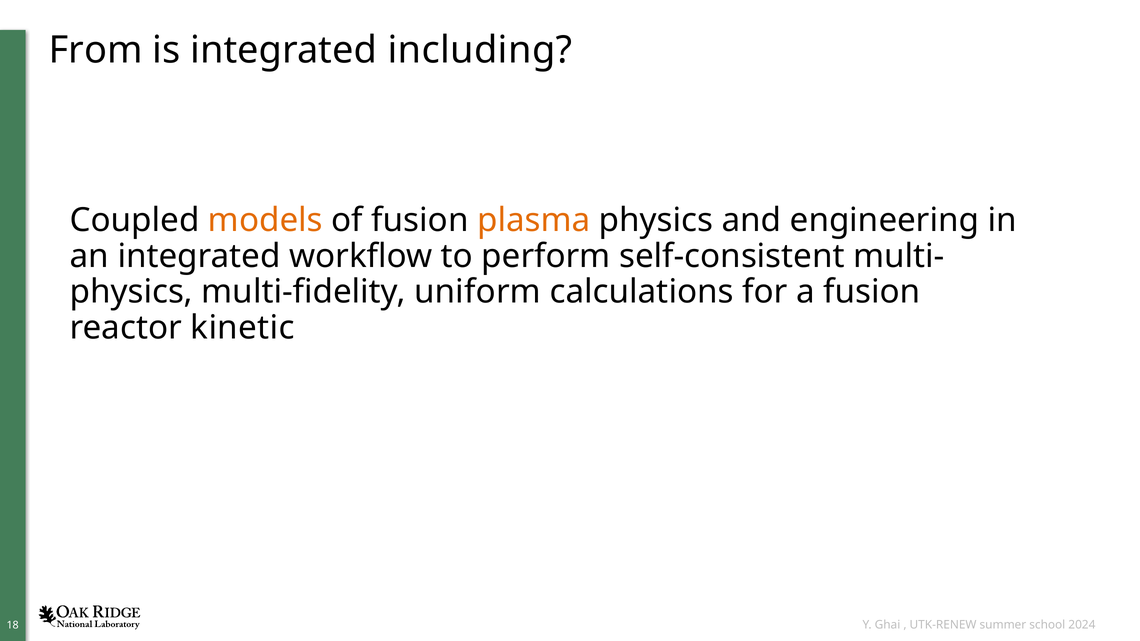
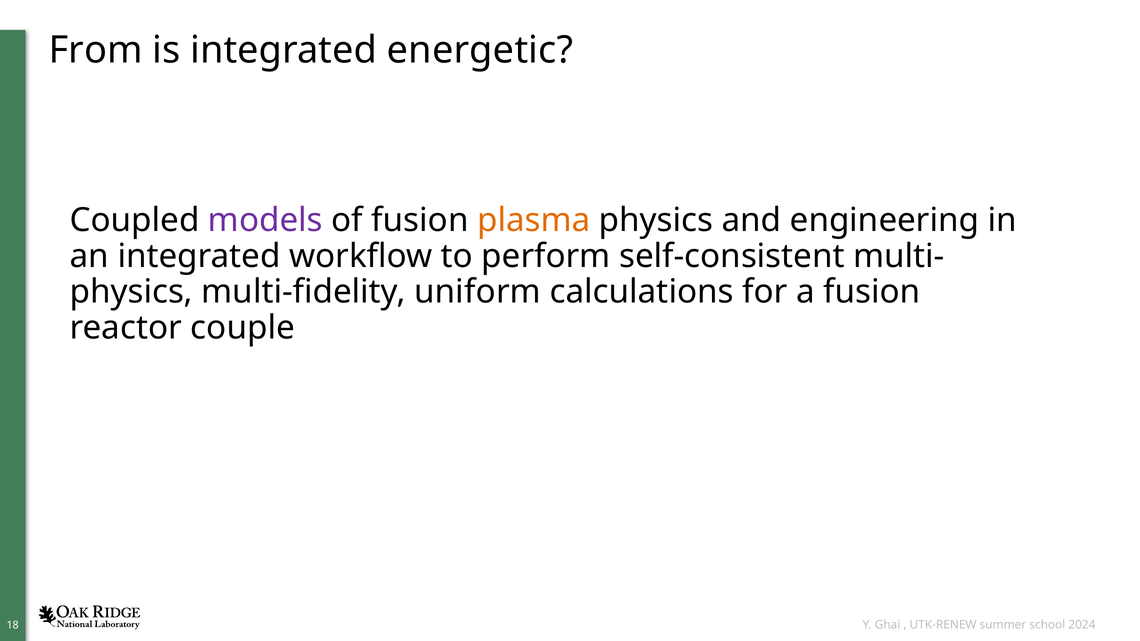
including: including -> energetic
models colour: orange -> purple
kinetic: kinetic -> couple
